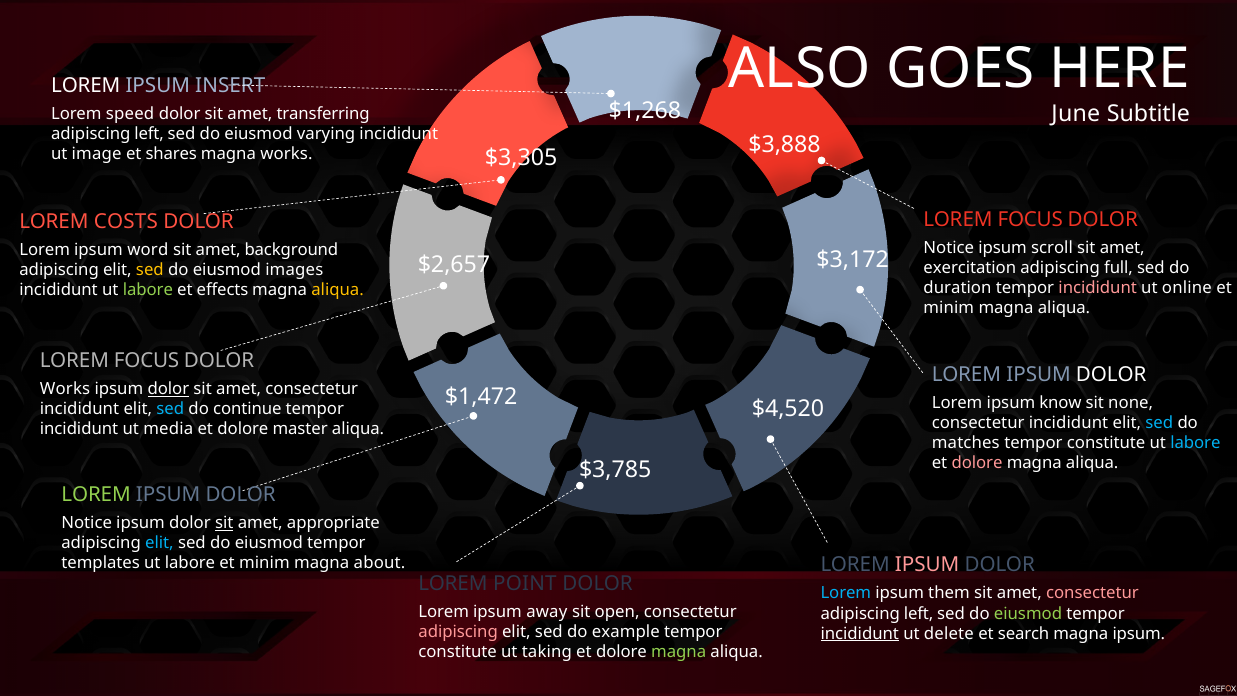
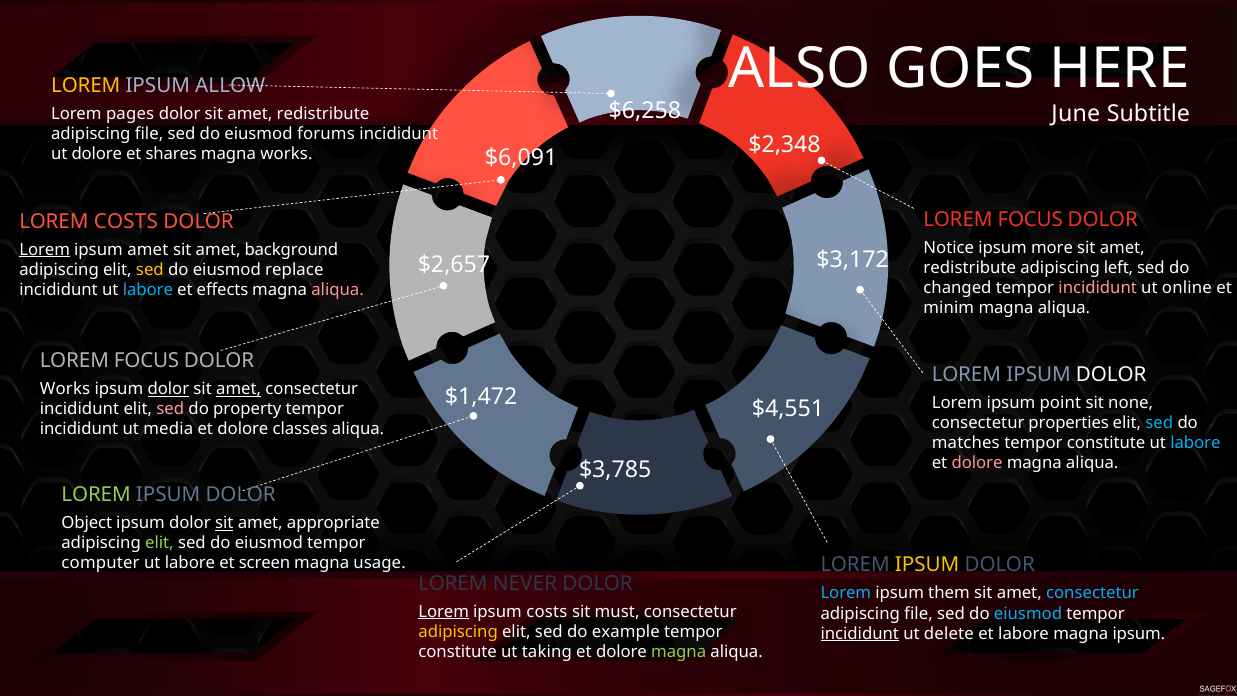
LOREM at (86, 85) colour: white -> yellow
INSERT: INSERT -> ALLOW
$1,268: $1,268 -> $6,258
speed: speed -> pages
dolor sit amet transferring: transferring -> redistribute
left at (149, 134): left -> file
varying: varying -> forums
$3,888: $3,888 -> $2,348
ut image: image -> dolore
$3,305: $3,305 -> $6,091
scroll: scroll -> more
Lorem at (45, 250) underline: none -> present
ipsum word: word -> amet
exercitation at (970, 268): exercitation -> redistribute
full: full -> left
images: images -> replace
duration: duration -> changed
labore at (148, 290) colour: light green -> light blue
aliqua at (338, 290) colour: yellow -> pink
amet at (239, 389) underline: none -> present
know: know -> point
$4,520: $4,520 -> $4,551
sed at (170, 409) colour: light blue -> pink
continue: continue -> property
incididunt at (1069, 423): incididunt -> properties
master: master -> classes
Notice at (87, 523): Notice -> Object
elit at (159, 543) colour: light blue -> light green
templates: templates -> computer
labore et minim: minim -> screen
about: about -> usage
IPSUM at (927, 565) colour: pink -> yellow
POINT: POINT -> NEVER
consectetur at (1092, 593) colour: pink -> light blue
Lorem at (444, 611) underline: none -> present
ipsum away: away -> costs
open: open -> must
left at (919, 613): left -> file
eiusmod at (1028, 613) colour: light green -> light blue
adipiscing at (458, 632) colour: pink -> yellow
et search: search -> labore
